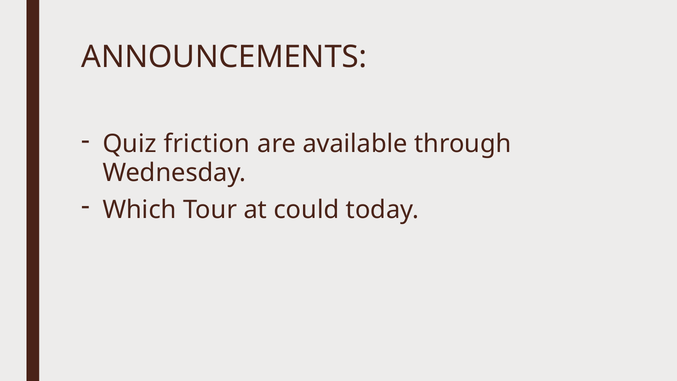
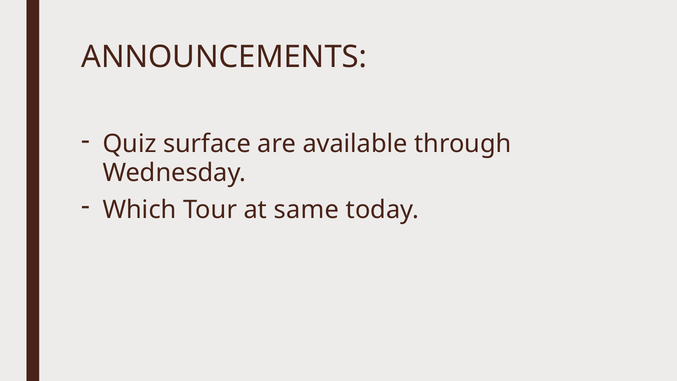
friction: friction -> surface
could: could -> same
